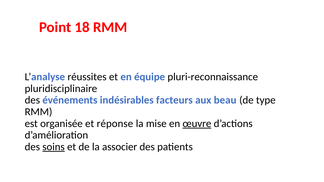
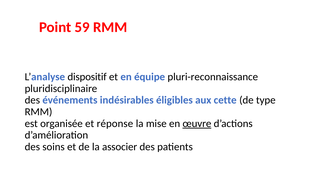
18: 18 -> 59
réussites: réussites -> dispositif
facteurs: facteurs -> éligibles
beau: beau -> cette
soins underline: present -> none
